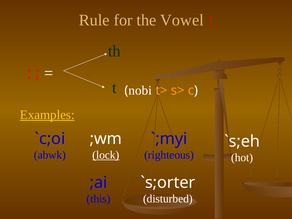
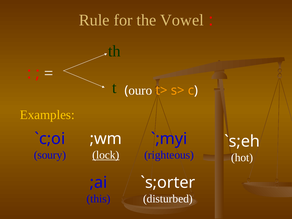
nobi: nobi -> ouro
Examples underline: present -> none
abwk: abwk -> soury
